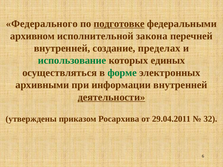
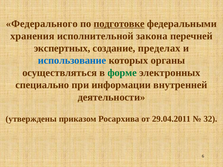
архивном: архивном -> хранения
внутренней at (62, 48): внутренней -> экспертных
использование colour: green -> blue
единых: единых -> органы
архивными: архивными -> специально
деятельности underline: present -> none
